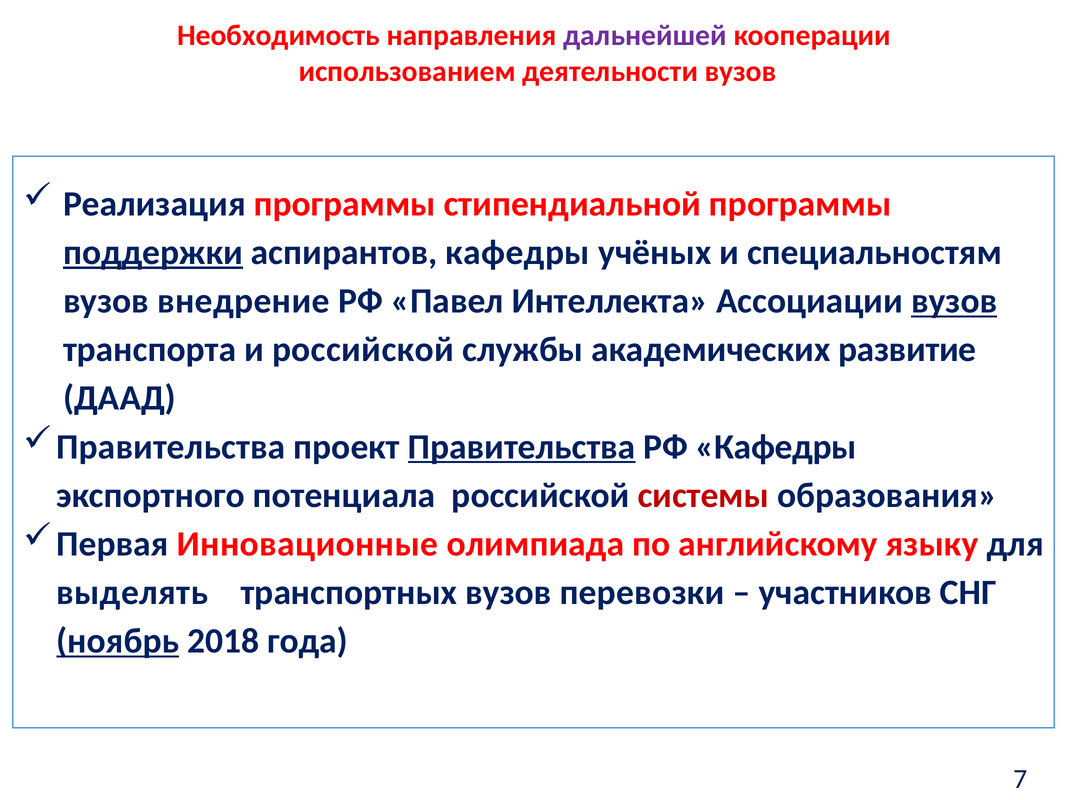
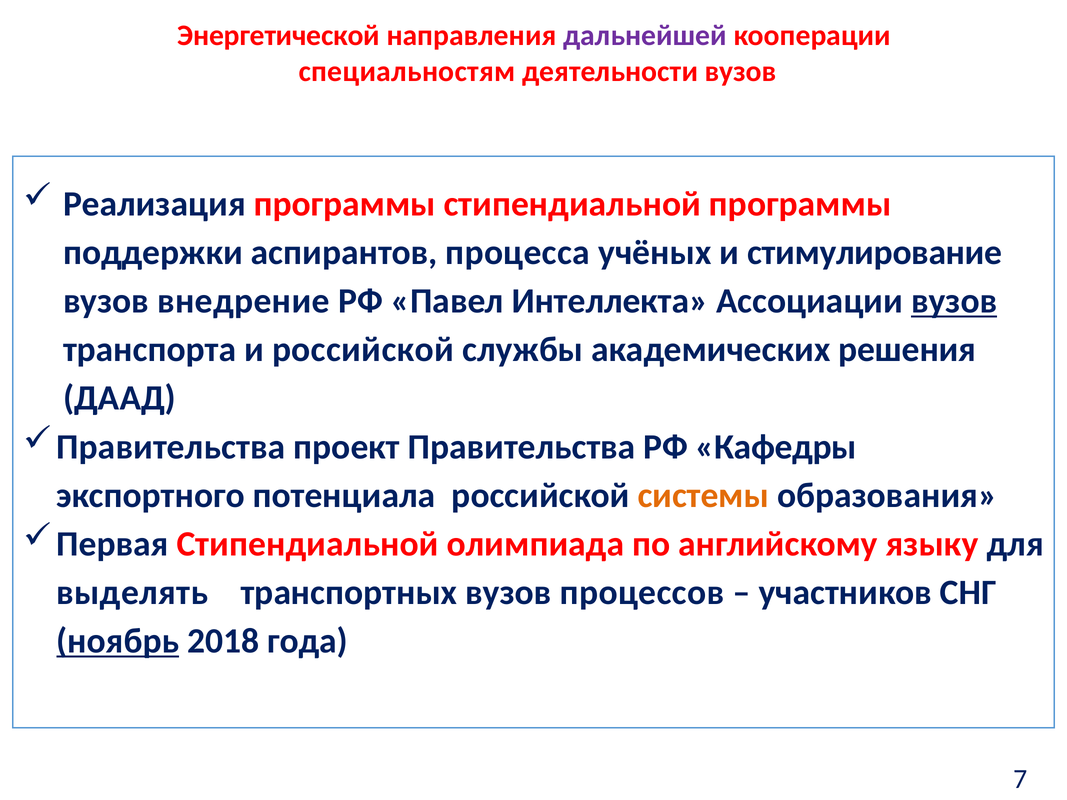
Необходимость: Необходимость -> Энергетической
использованием: использованием -> специальностям
поддержки underline: present -> none
аспирантов кафедры: кафедры -> процесса
специальностям: специальностям -> стимулирование
развитие: развитие -> решения
Правительства at (522, 447) underline: present -> none
системы colour: red -> orange
Первая Инновационные: Инновационные -> Стипендиальной
перевозки: перевозки -> процессов
